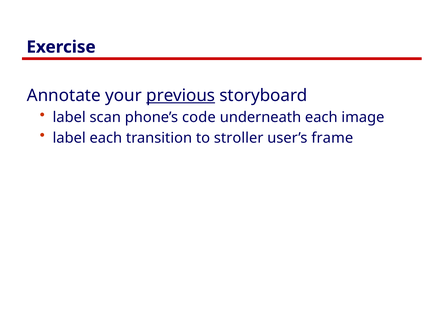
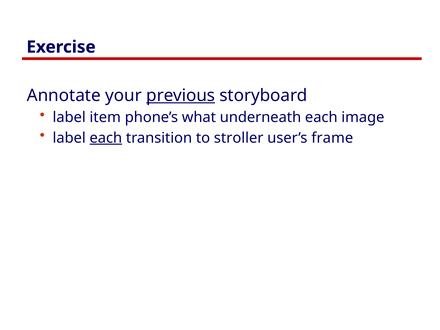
scan: scan -> item
code: code -> what
each at (106, 138) underline: none -> present
